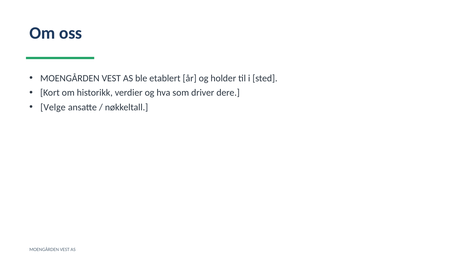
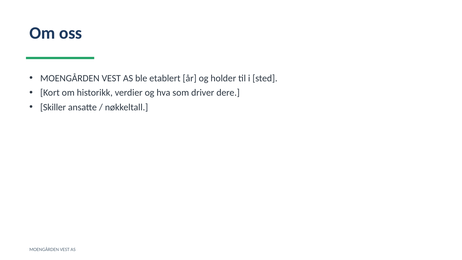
Velge: Velge -> Skiller
